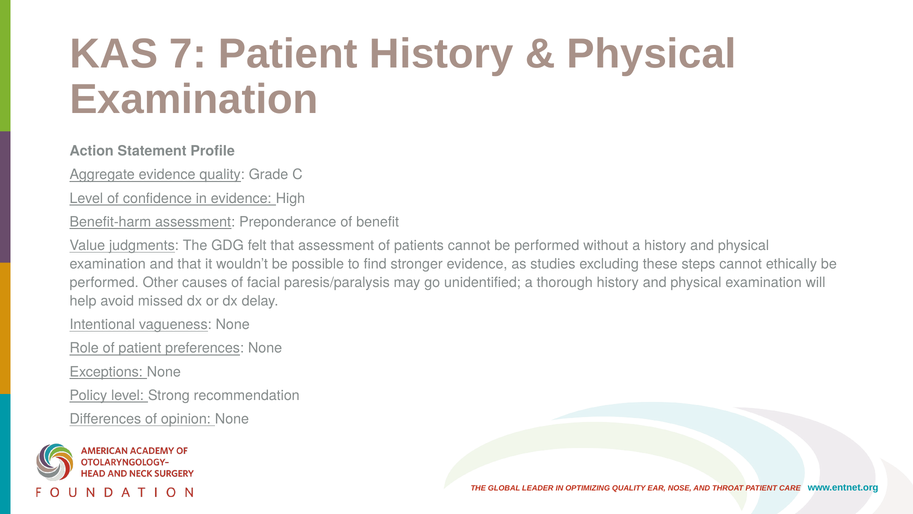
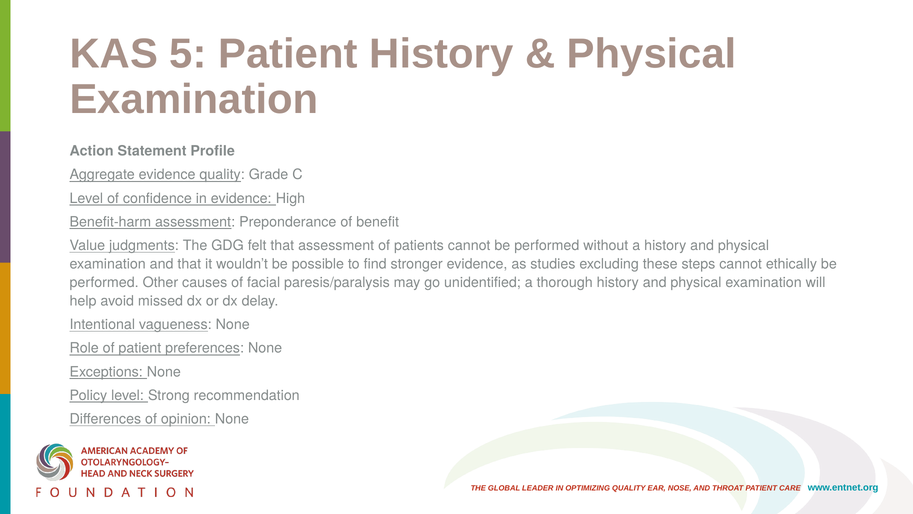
7: 7 -> 5
